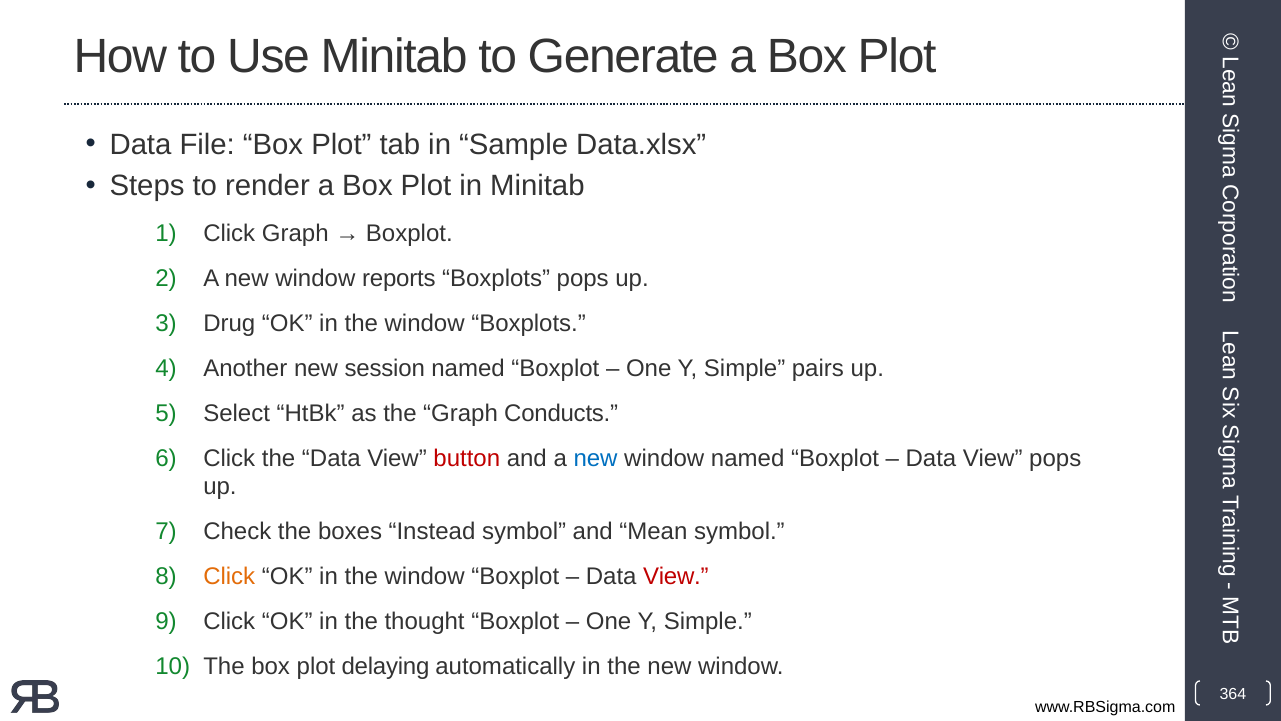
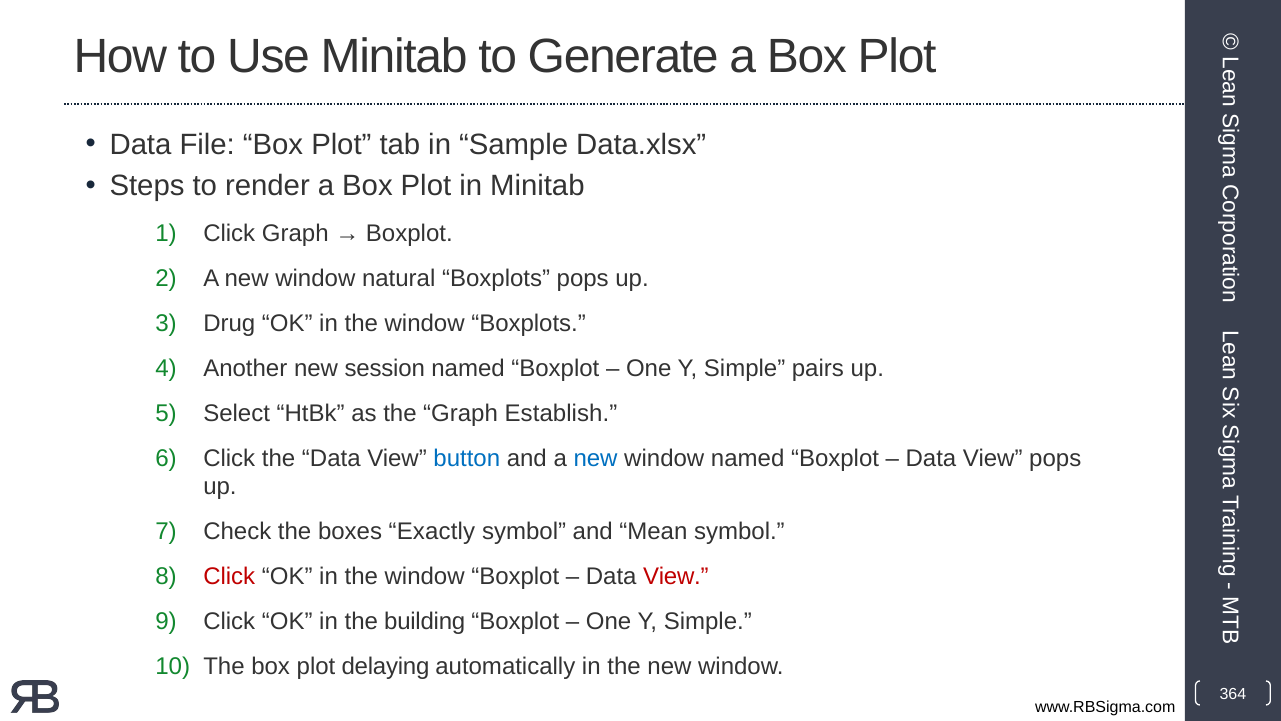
reports: reports -> natural
Conducts: Conducts -> Establish
button colour: red -> blue
Instead: Instead -> Exactly
Click at (229, 576) colour: orange -> red
thought: thought -> building
